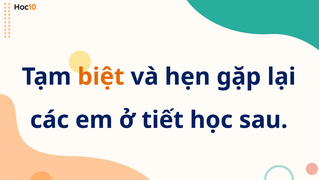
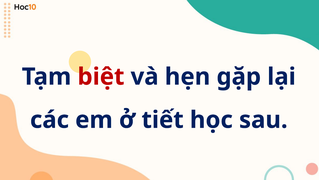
biệt colour: orange -> red
